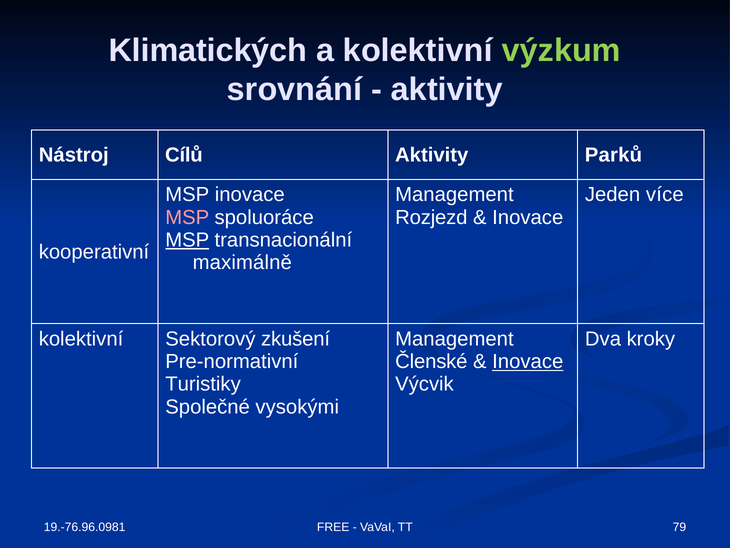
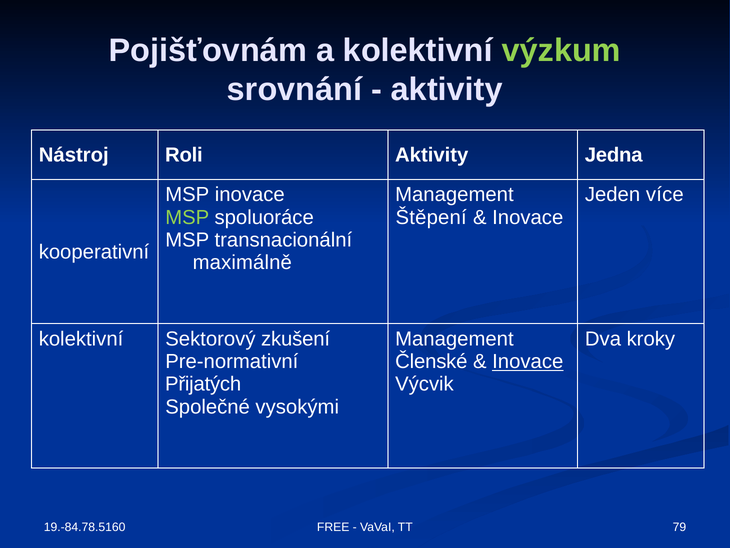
Klimatických: Klimatických -> Pojišťovnám
Cílů: Cílů -> Roli
Parků: Parků -> Jedna
MSP at (187, 217) colour: pink -> light green
Rozjezd: Rozjezd -> Štěpení
MSP at (187, 240) underline: present -> none
Turistiky: Turistiky -> Přijatých
19.-76.96.0981: 19.-76.96.0981 -> 19.-84.78.5160
